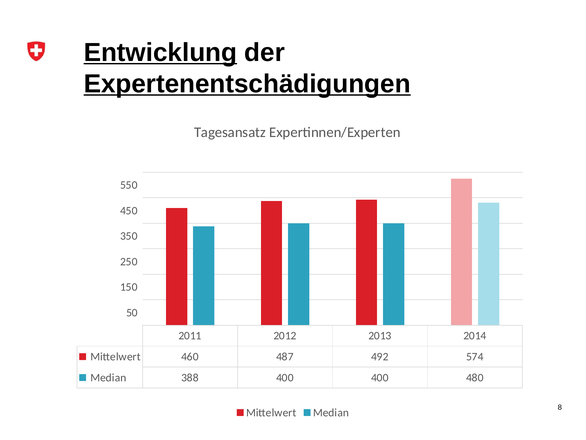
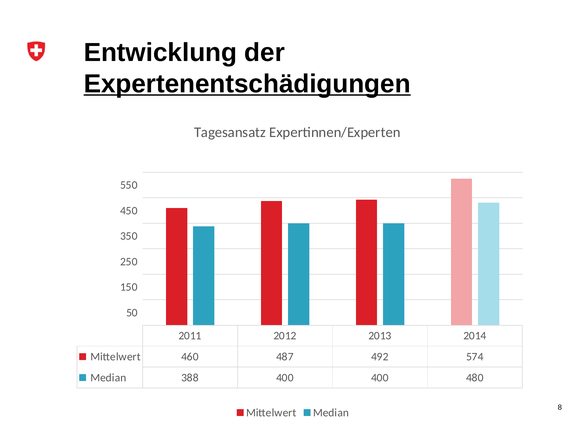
Entwicklung underline: present -> none
